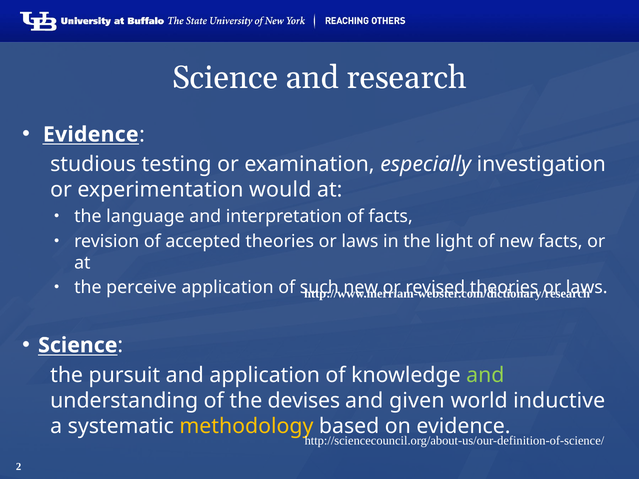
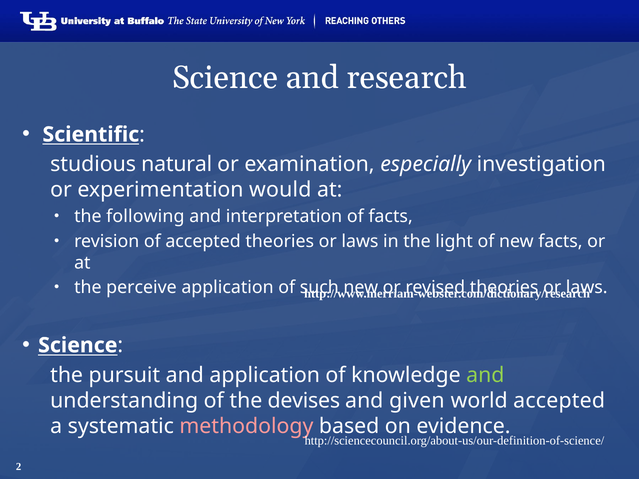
Evidence at (91, 135): Evidence -> Scientific
testing: testing -> natural
language: language -> following
world inductive: inductive -> accepted
methodology colour: yellow -> pink
